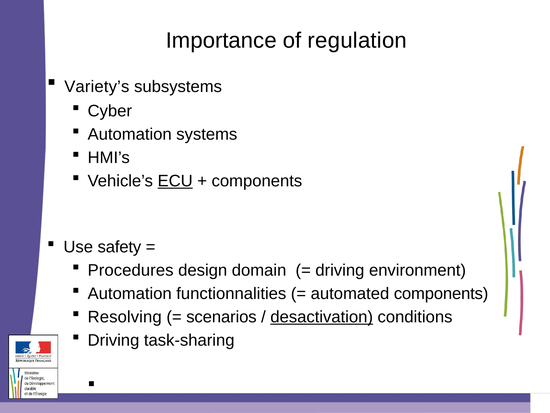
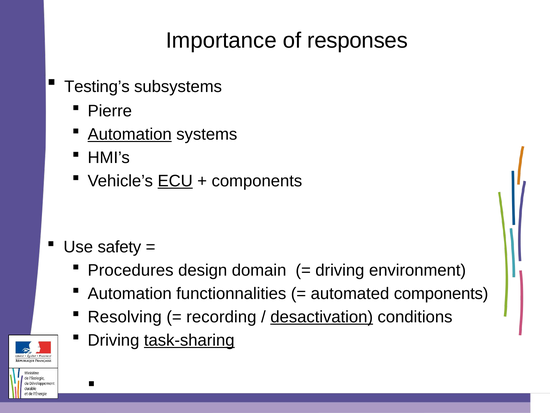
regulation: regulation -> responses
Variety’s: Variety’s -> Testing’s
Cyber: Cyber -> Pierre
Automation at (130, 134) underline: none -> present
scenarios: scenarios -> recording
task-sharing underline: none -> present
